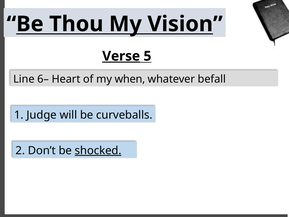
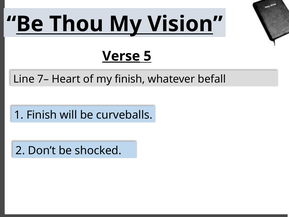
6–: 6– -> 7–
my when: when -> finish
1 Judge: Judge -> Finish
shocked underline: present -> none
